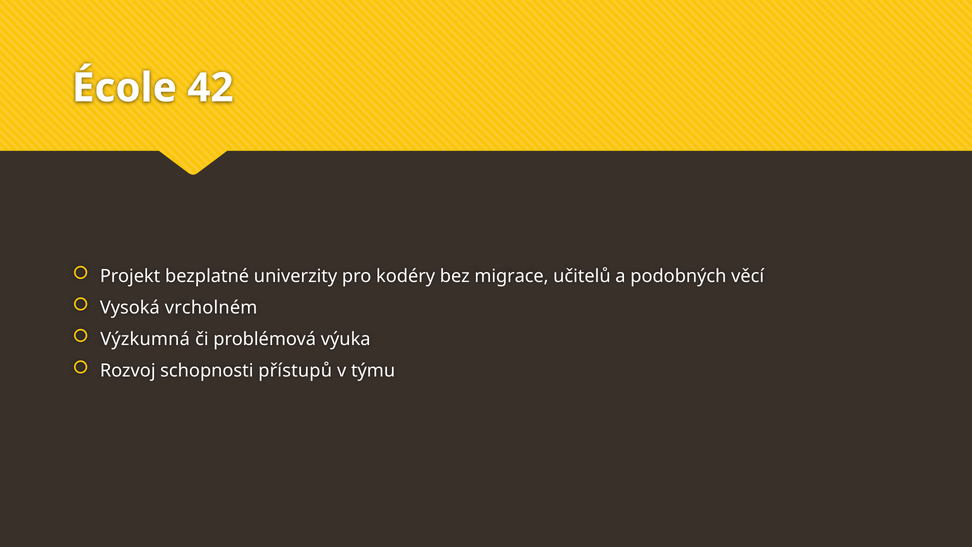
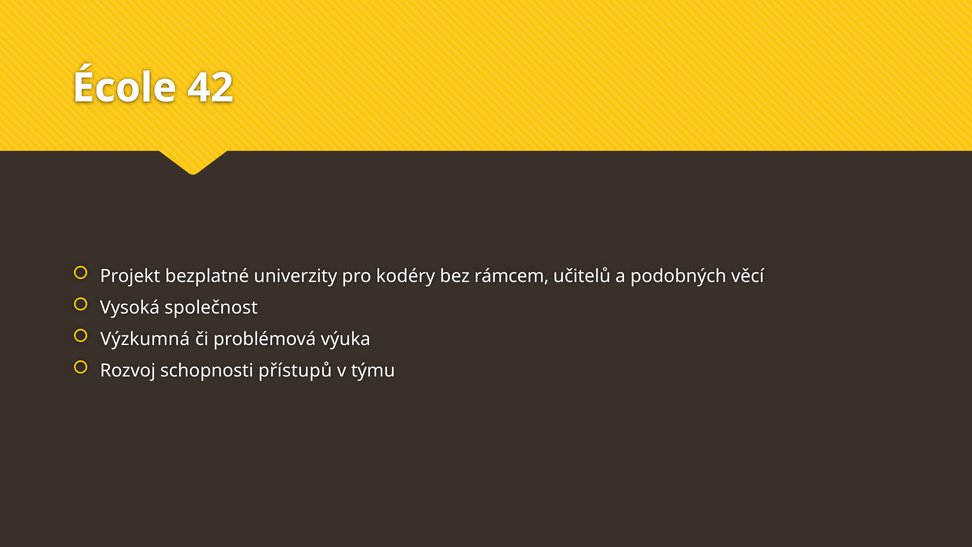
migrace: migrace -> rámcem
vrcholném: vrcholném -> společnost
